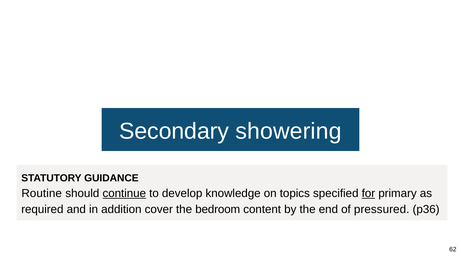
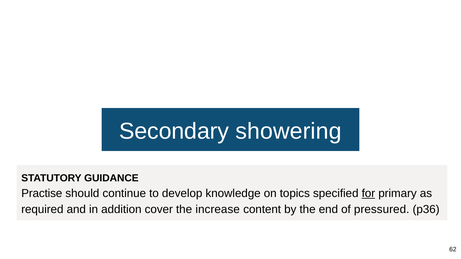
Routine: Routine -> Practise
continue underline: present -> none
bedroom: bedroom -> increase
